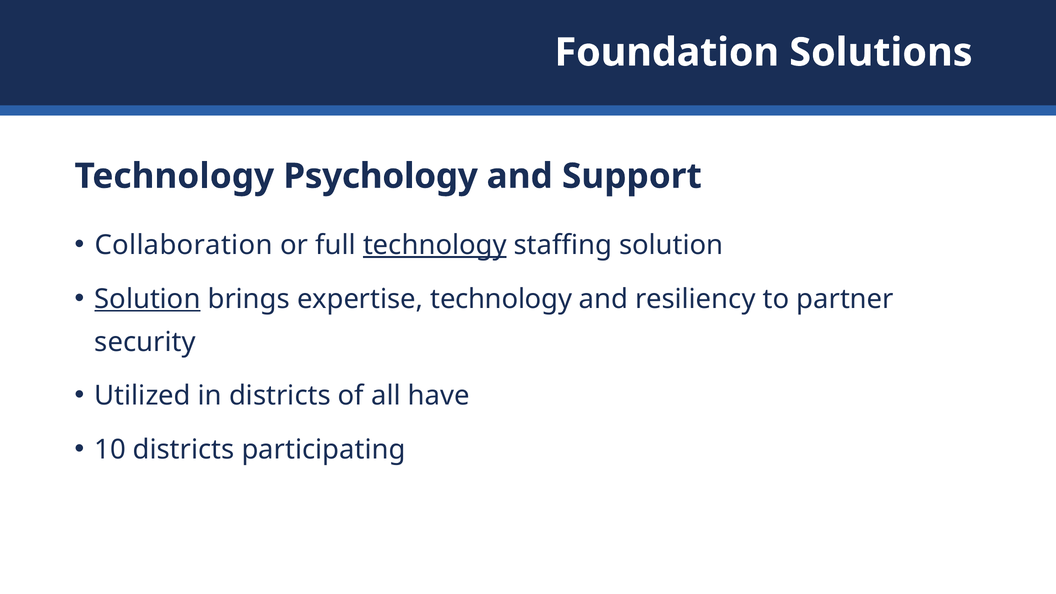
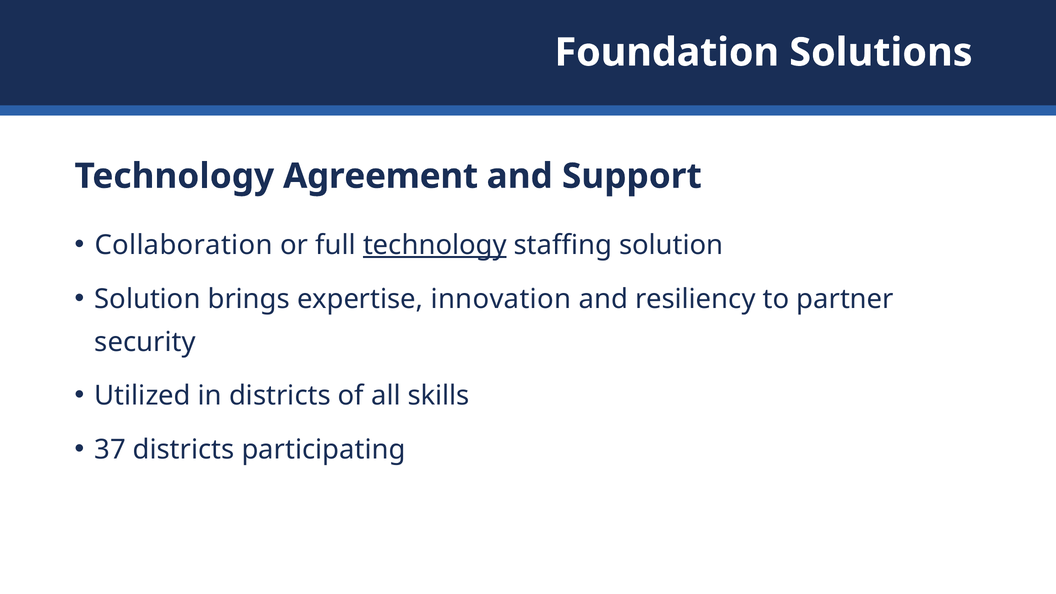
Psychology: Psychology -> Agreement
Solution at (147, 299) underline: present -> none
expertise technology: technology -> innovation
have: have -> skills
10: 10 -> 37
